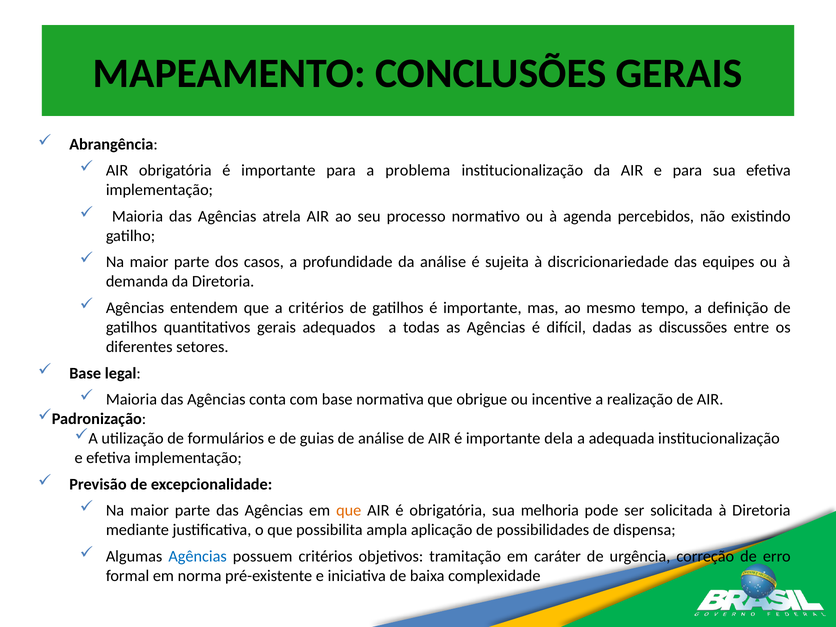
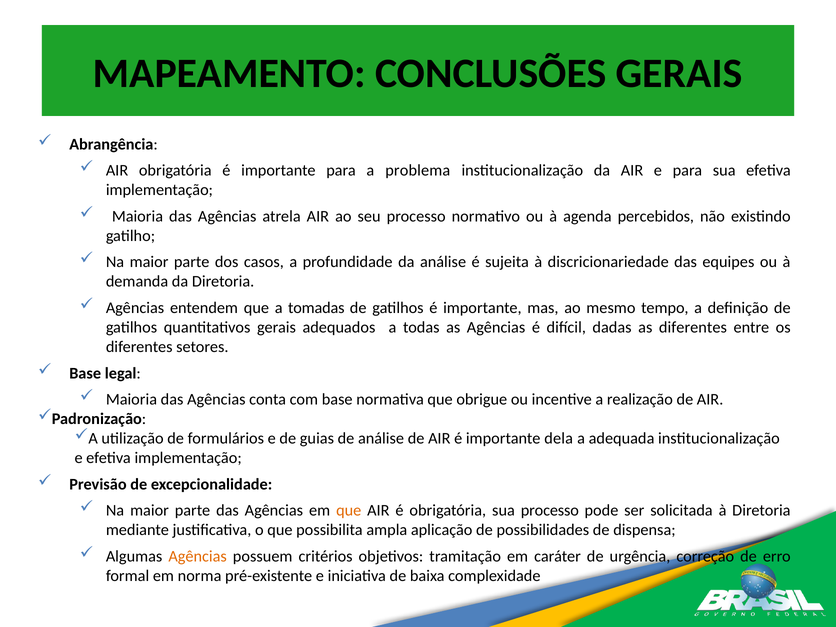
a critérios: critérios -> tomadas
as discussões: discussões -> diferentes
sua melhoria: melhoria -> processo
Agências at (198, 556) colour: blue -> orange
